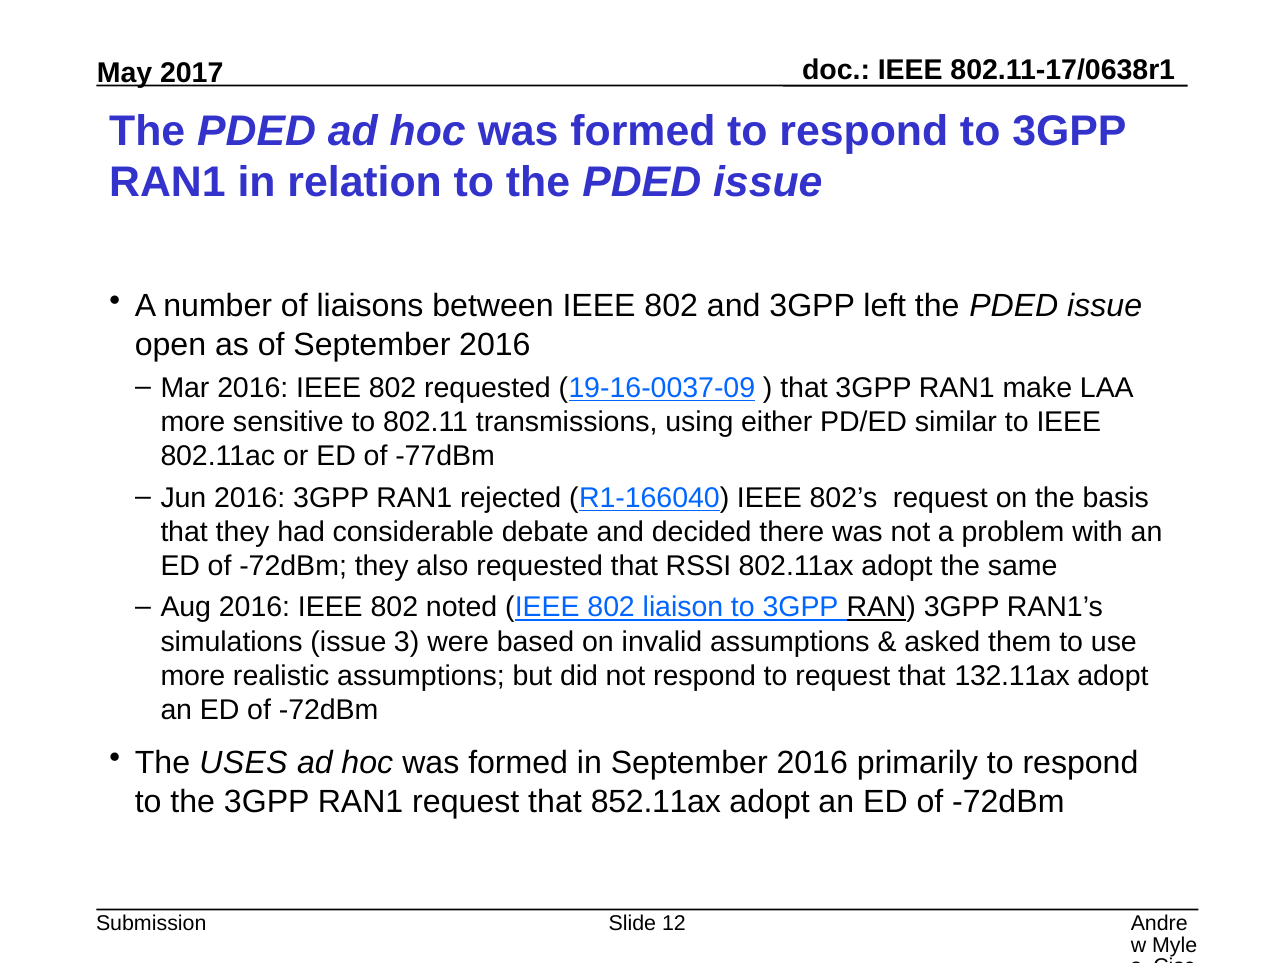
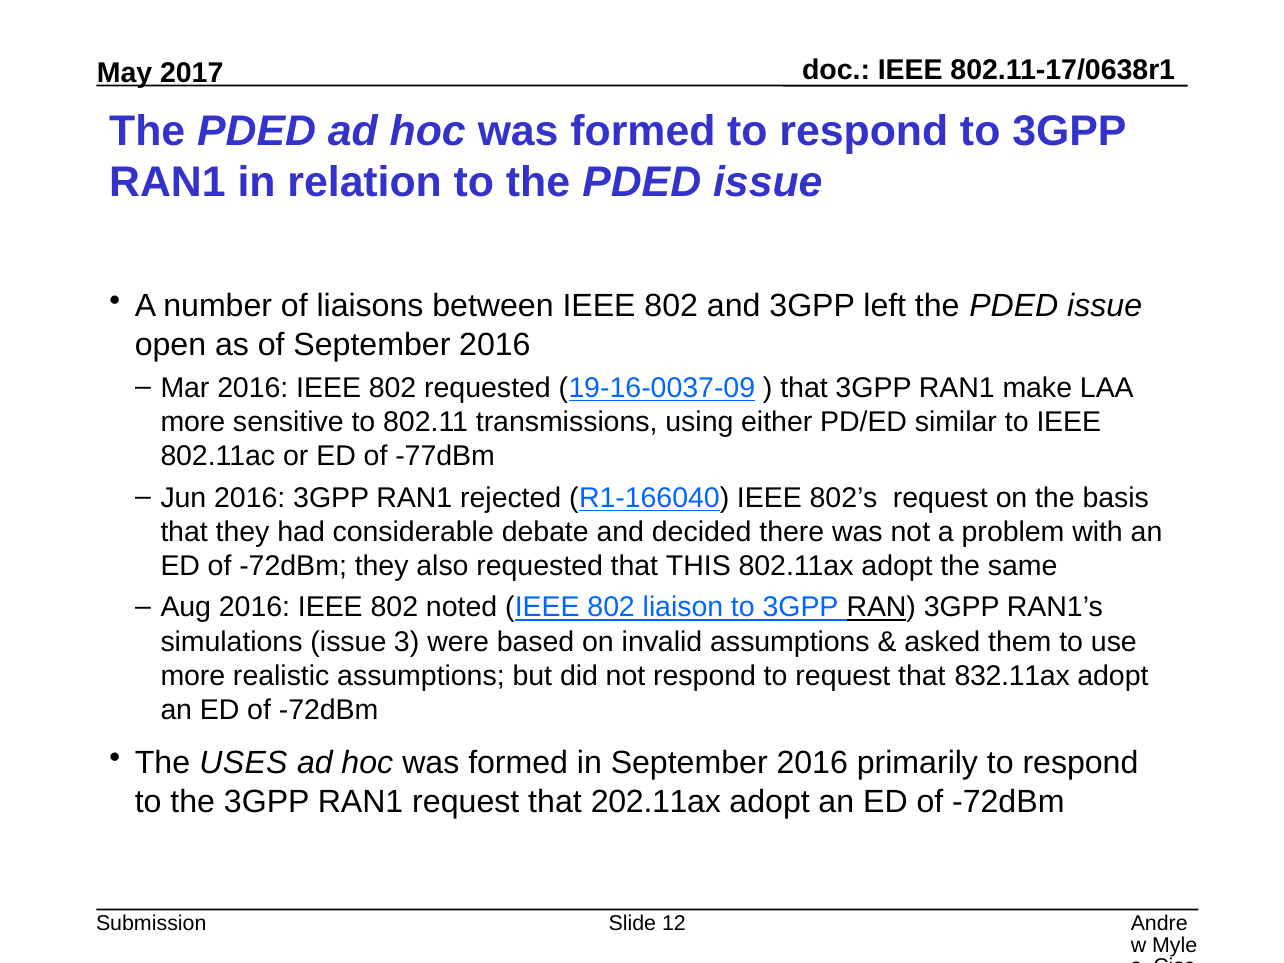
RSSI: RSSI -> THIS
132.11ax: 132.11ax -> 832.11ax
852.11ax: 852.11ax -> 202.11ax
